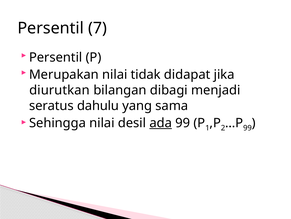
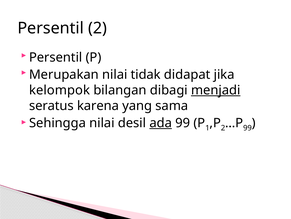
Persentil 7: 7 -> 2
diurutkan: diurutkan -> kelompok
menjadi underline: none -> present
dahulu: dahulu -> karena
